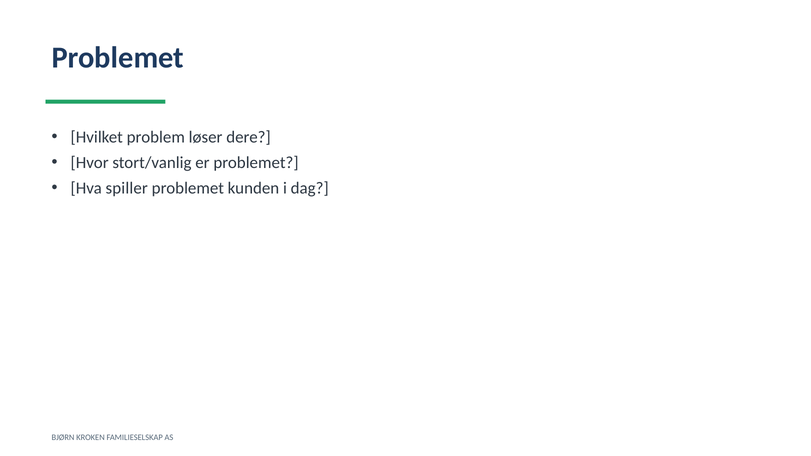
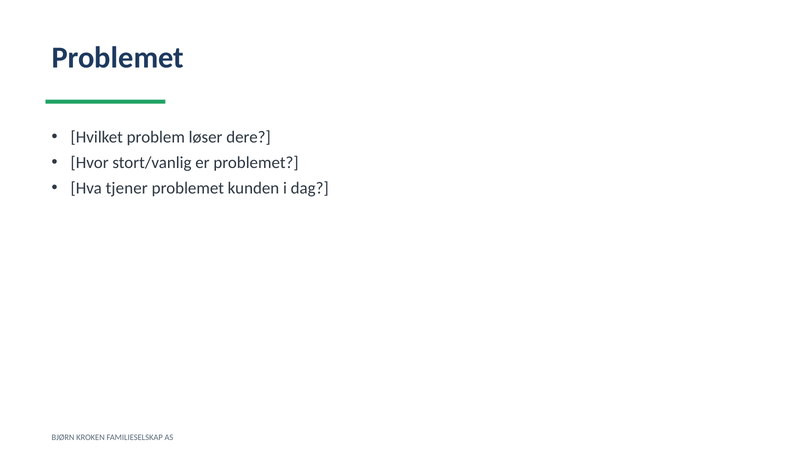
spiller: spiller -> tjener
